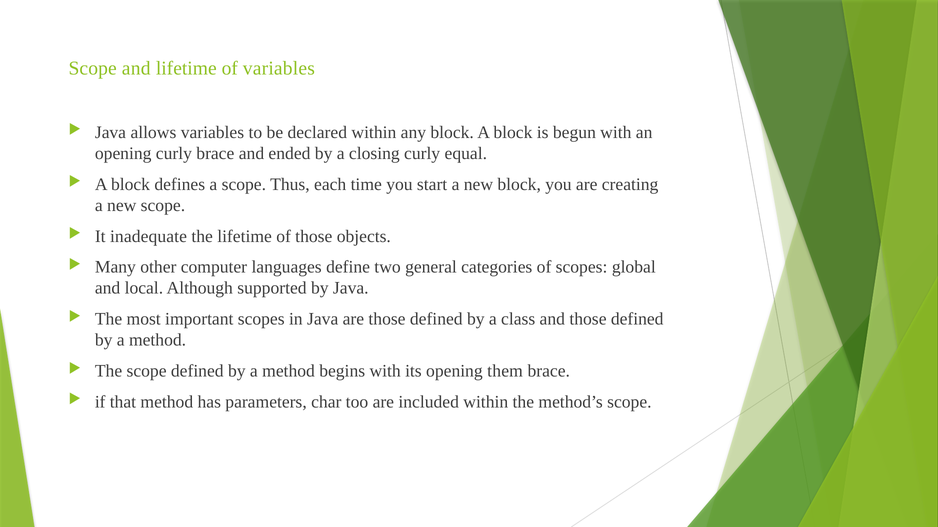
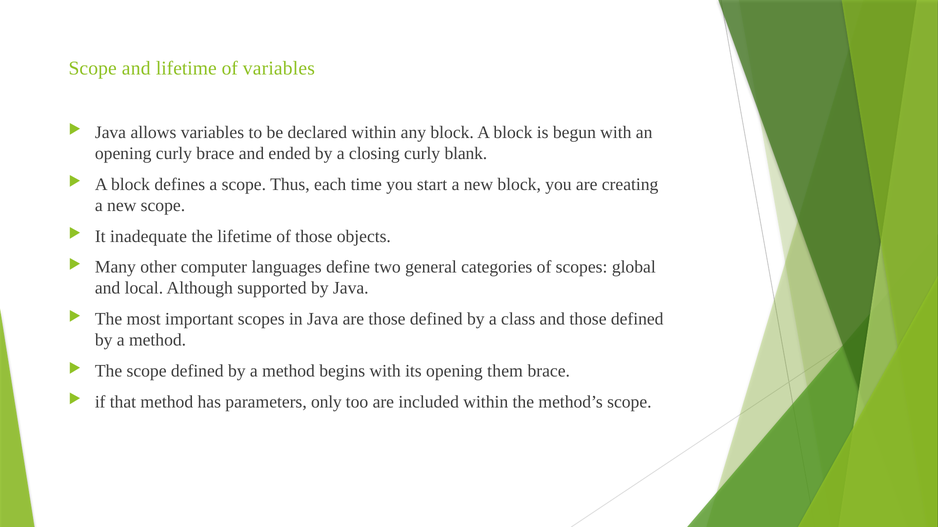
equal: equal -> blank
char: char -> only
